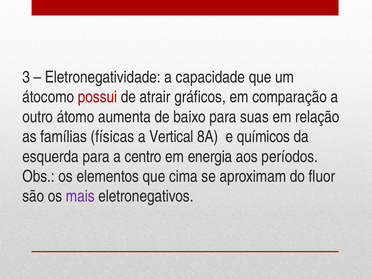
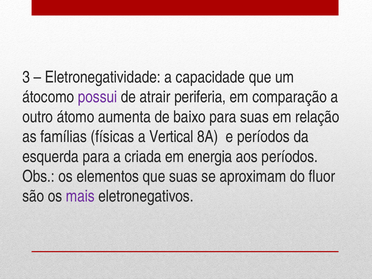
possui colour: red -> purple
gráficos: gráficos -> periferia
e químicos: químicos -> períodos
centro: centro -> criada
que cima: cima -> suas
